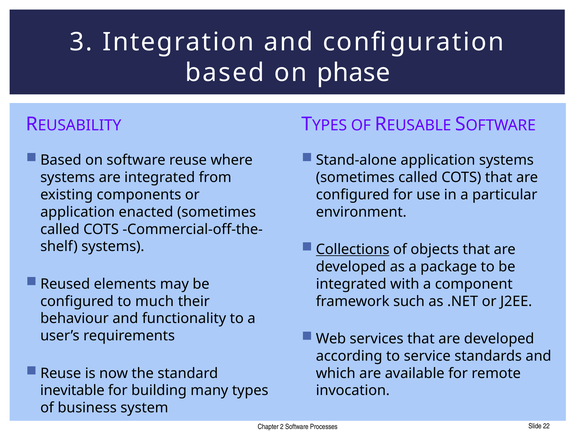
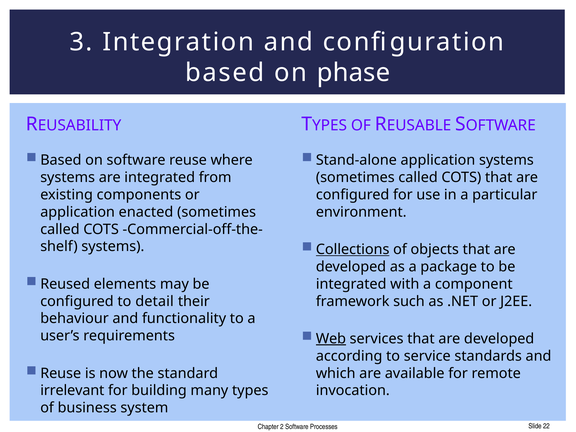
much: much -> detail
Web underline: none -> present
inevitable: inevitable -> irrelevant
